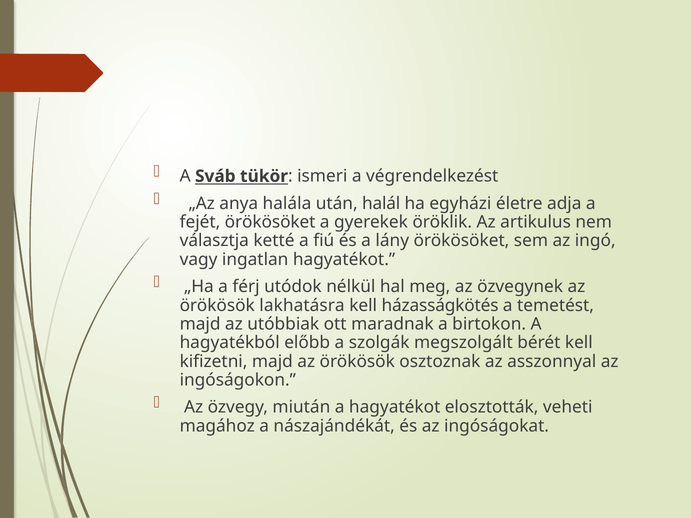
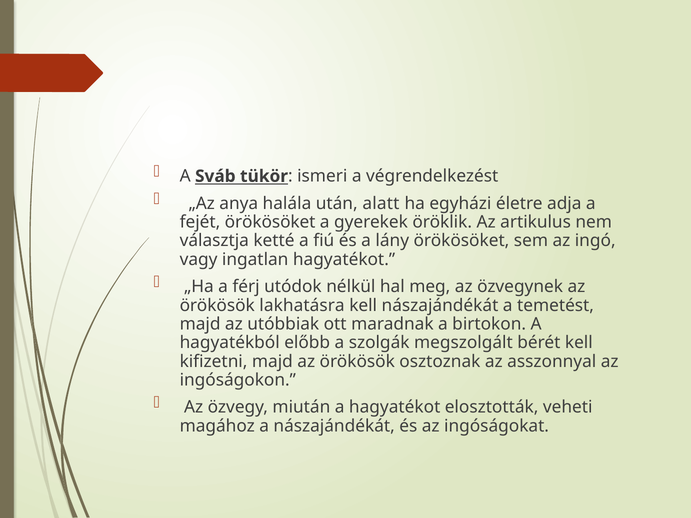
halál: halál -> alatt
kell házasságkötés: házasságkötés -> nászajándékát
